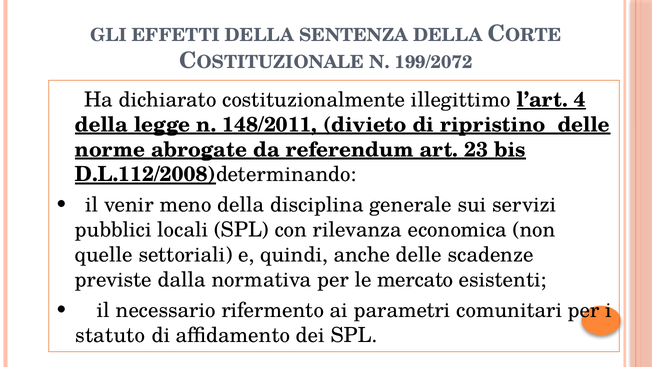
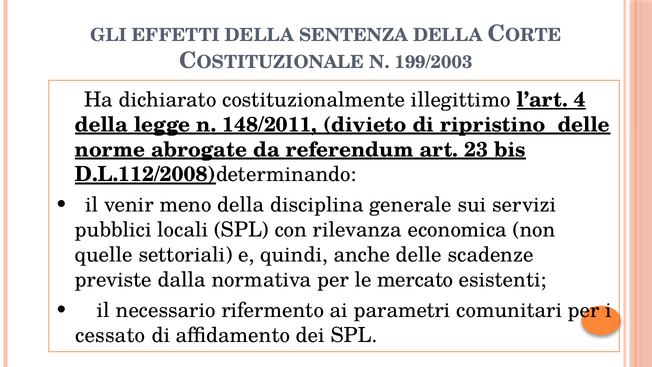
199/2072: 199/2072 -> 199/2003
statuto: statuto -> cessato
